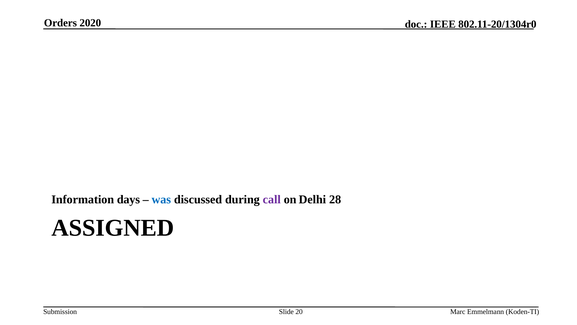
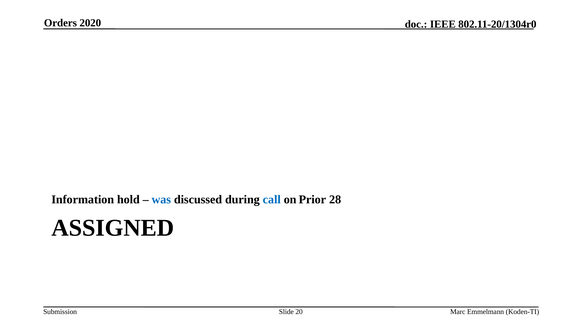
days: days -> hold
call colour: purple -> blue
Delhi: Delhi -> Prior
